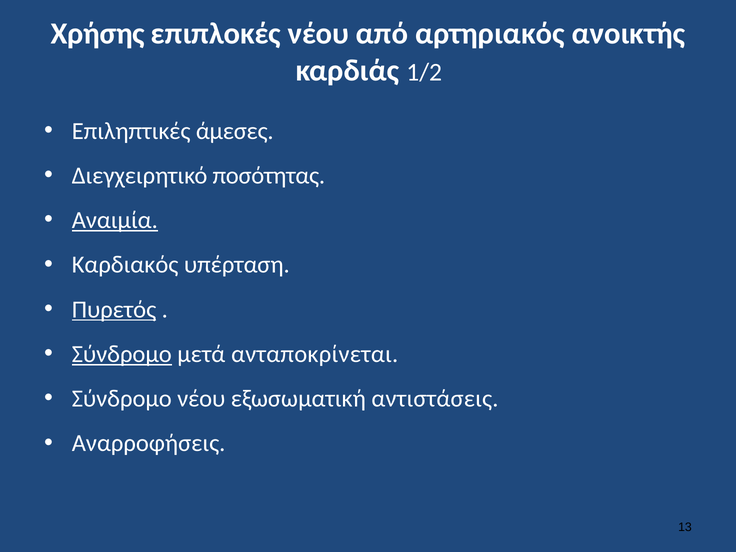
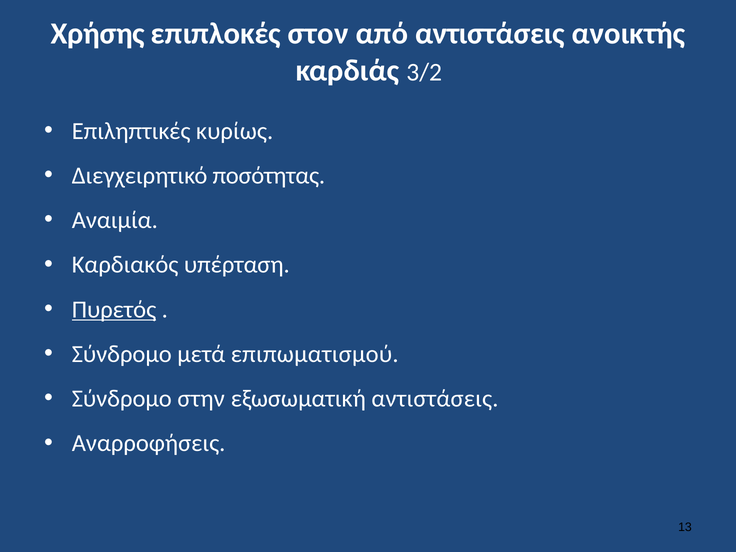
επιπλοκές νέου: νέου -> στον
από αρτηριακός: αρτηριακός -> αντιστάσεις
1/2: 1/2 -> 3/2
άμεσες: άμεσες -> κυρίως
Αναιμία underline: present -> none
Σύνδρομο at (122, 354) underline: present -> none
ανταποκρίνεται: ανταποκρίνεται -> επιπωματισμού
Σύνδρομο νέου: νέου -> στην
